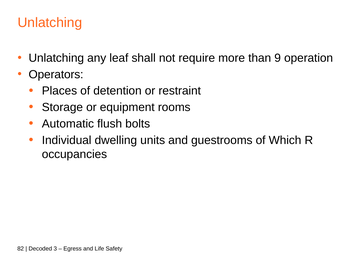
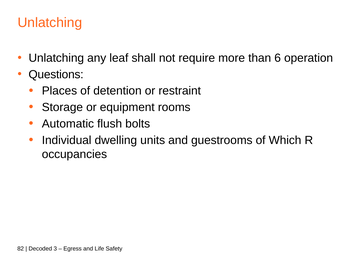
9: 9 -> 6
Operators: Operators -> Questions
